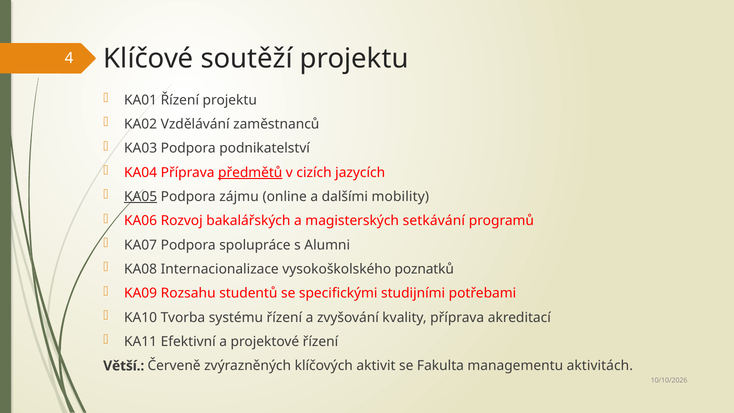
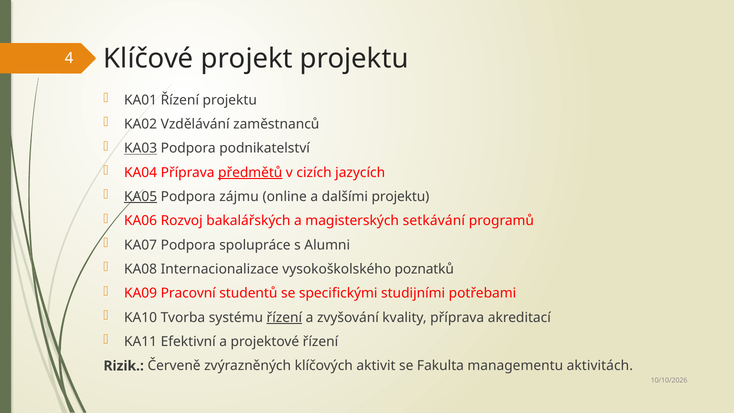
soutěží: soutěží -> projekt
KA03 underline: none -> present
dalšími mobility: mobility -> projektu
Rozsahu: Rozsahu -> Pracovní
řízení at (284, 317) underline: none -> present
Větší: Větší -> Rizik
